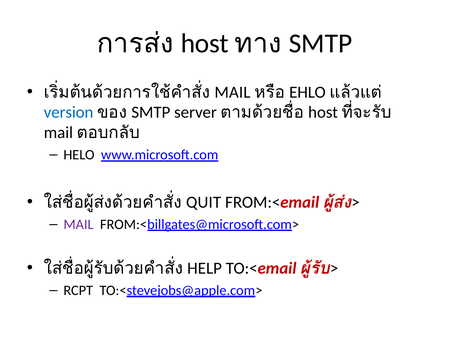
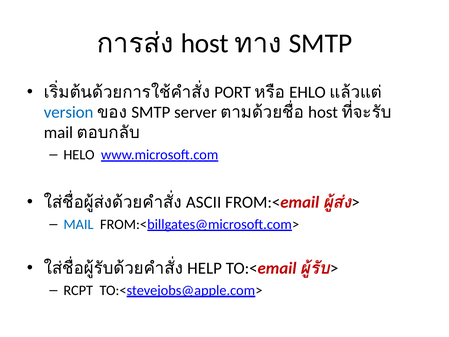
MAIL at (232, 92): MAIL -> PORT
QUIT: QUIT -> ASCII
MAIL at (78, 224) colour: purple -> blue
